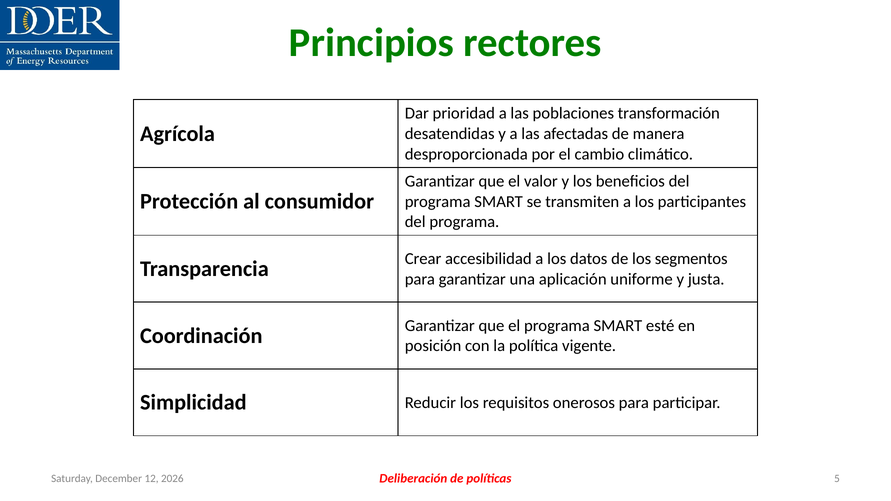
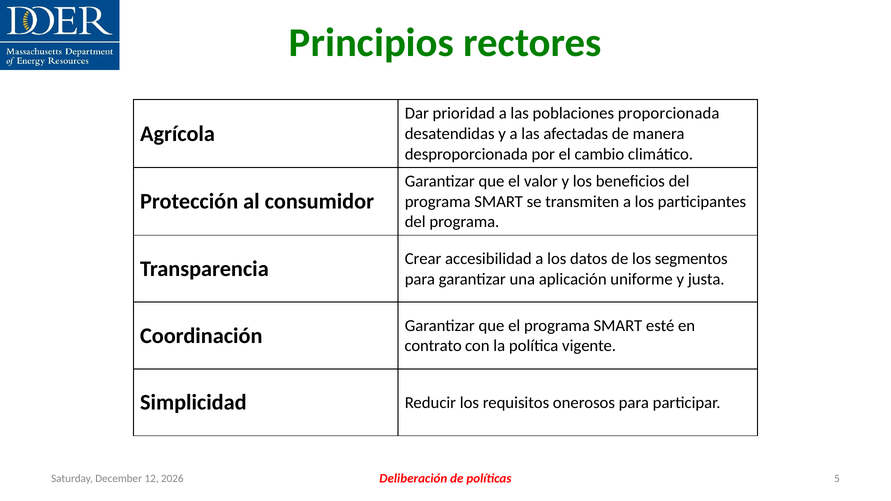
transformación: transformación -> proporcionada
posición: posición -> contrato
